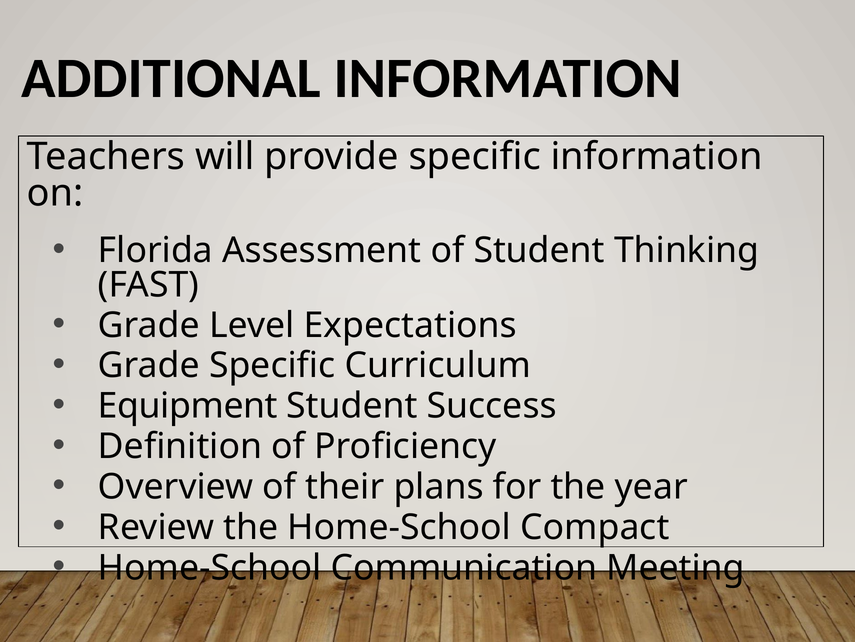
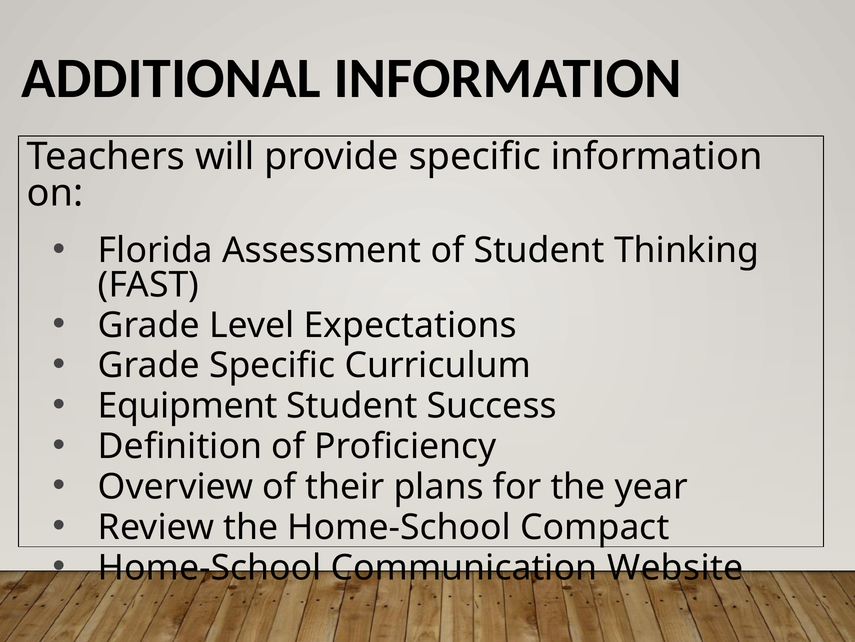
Meeting: Meeting -> Website
